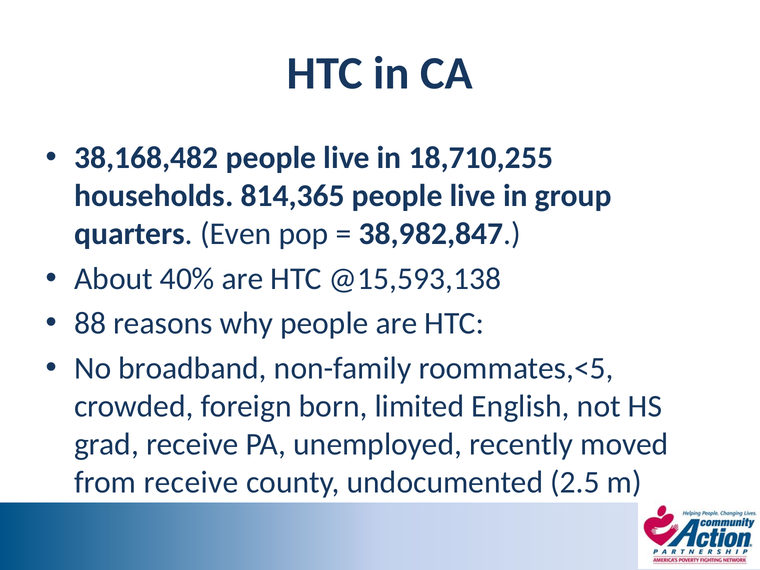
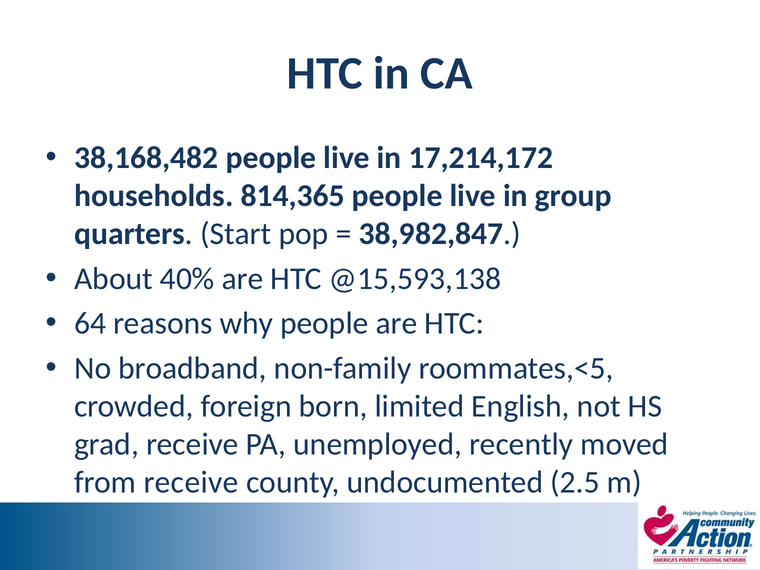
18,710,255: 18,710,255 -> 17,214,172
Even: Even -> Start
88: 88 -> 64
